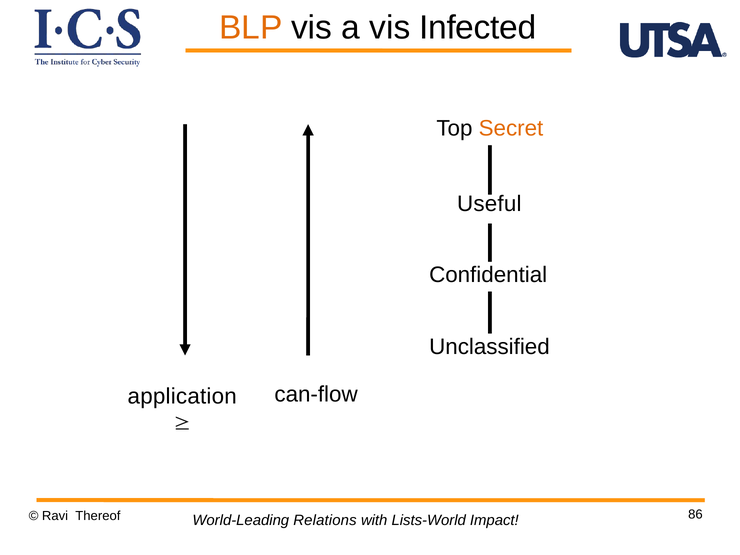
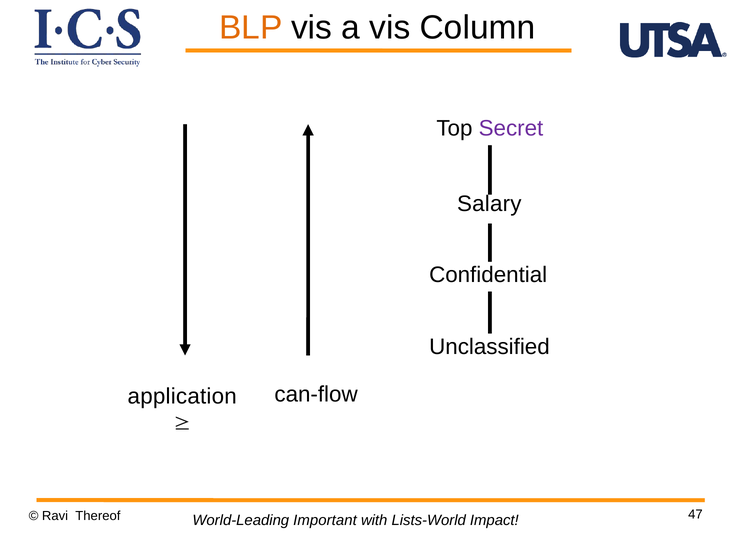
Infected: Infected -> Column
Secret colour: orange -> purple
Useful: Useful -> Salary
Relations: Relations -> Important
86: 86 -> 47
